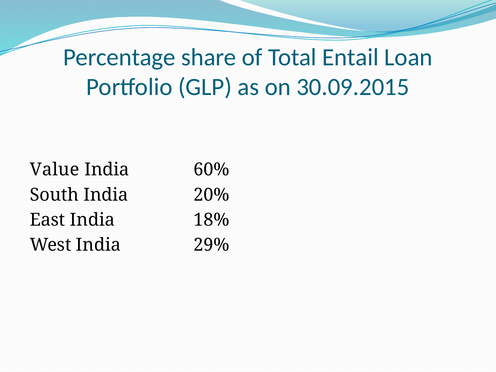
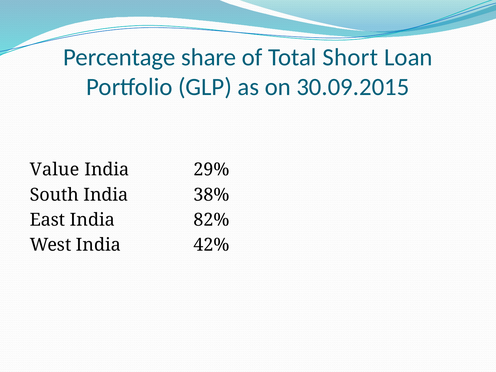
Entail: Entail -> Short
60%: 60% -> 29%
20%: 20% -> 38%
18%: 18% -> 82%
29%: 29% -> 42%
